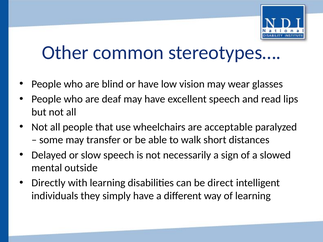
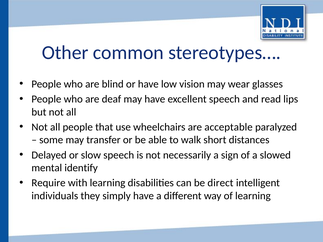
outside: outside -> identify
Directly: Directly -> Require
